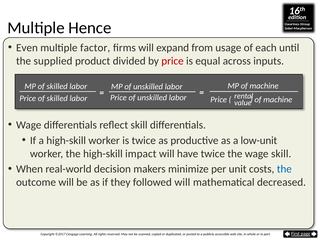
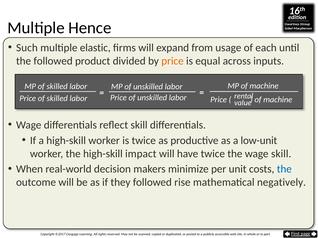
Even: Even -> Such
factor: factor -> elastic
the supplied: supplied -> followed
price at (172, 61) colour: red -> orange
followed will: will -> rise
decreased: decreased -> negatively
